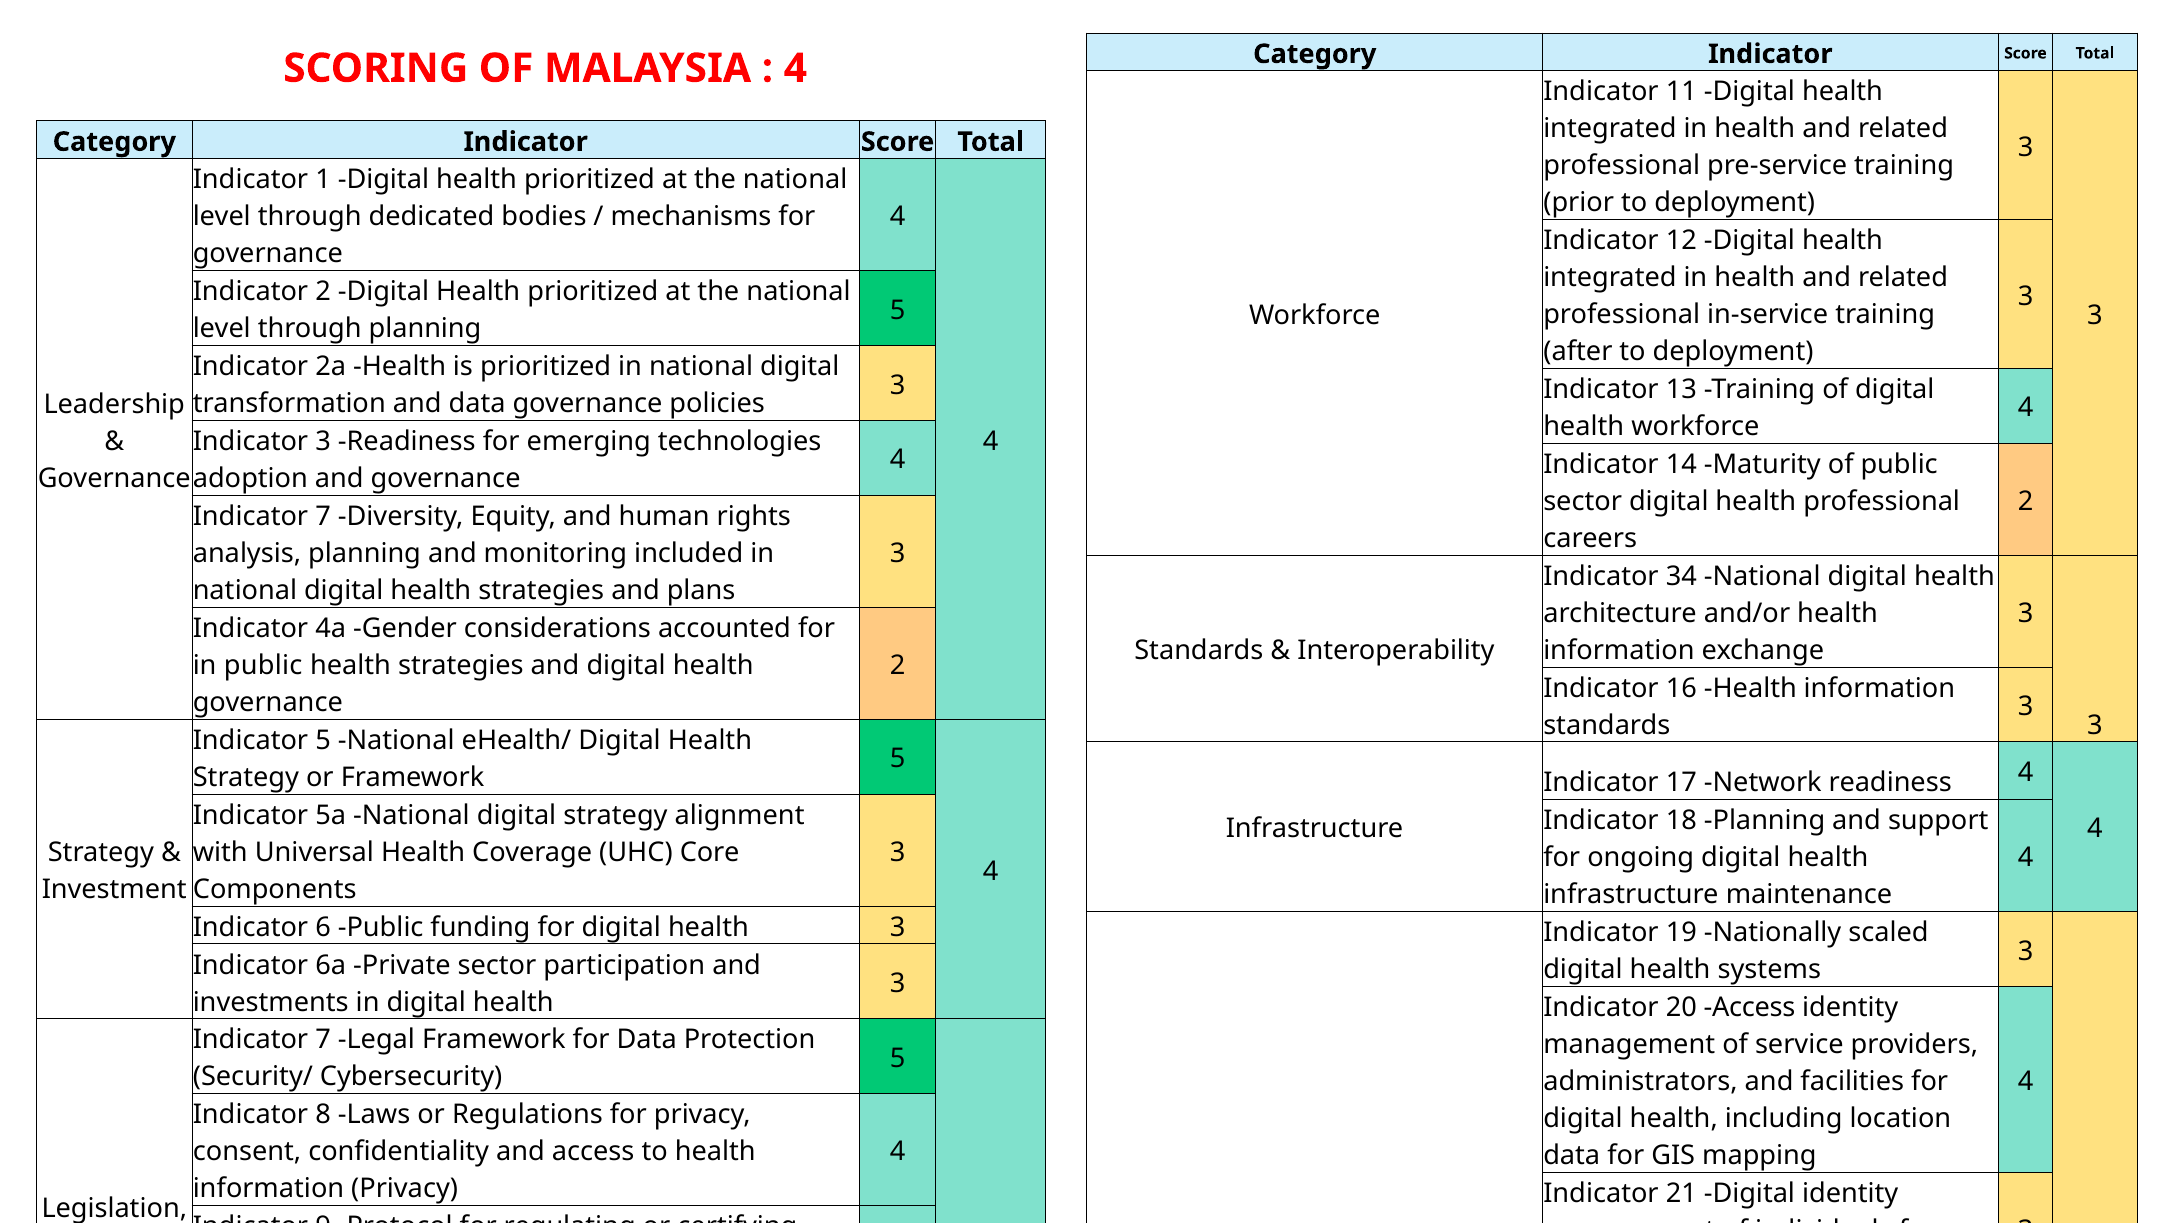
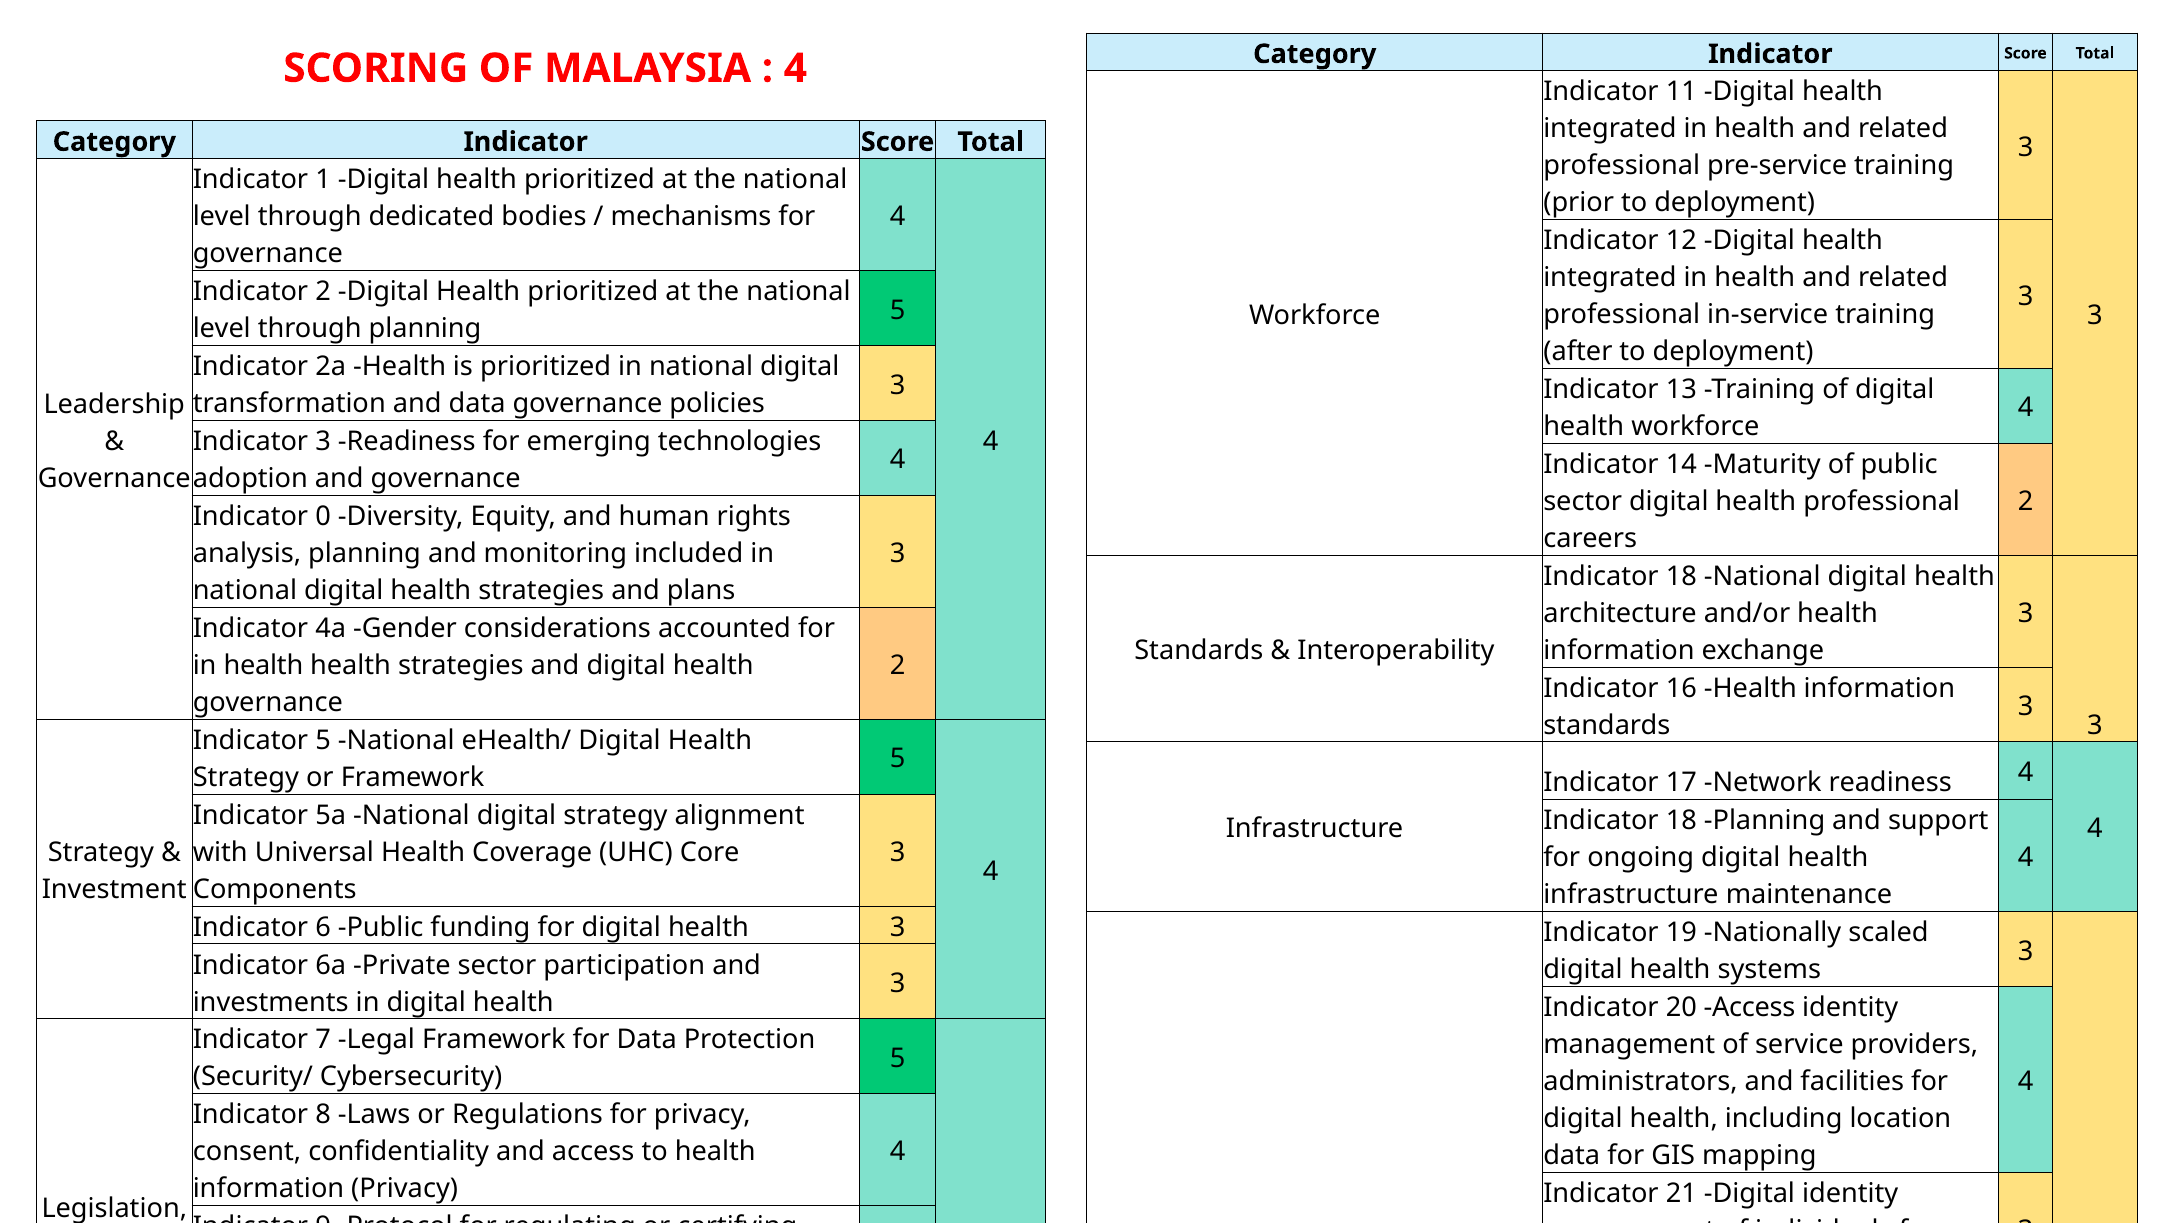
7 at (323, 516): 7 -> 0
34 at (1681, 576): 34 -> 18
public at (263, 665): public -> health
